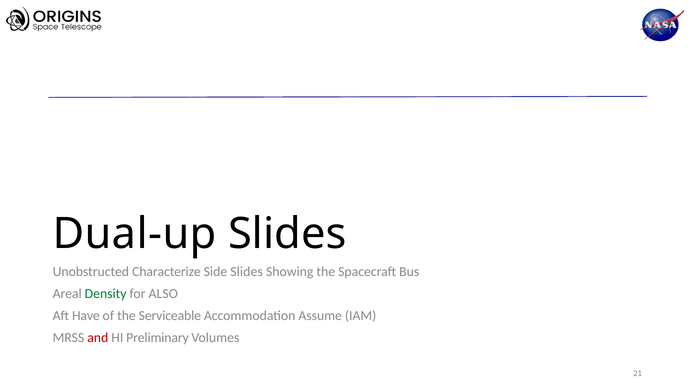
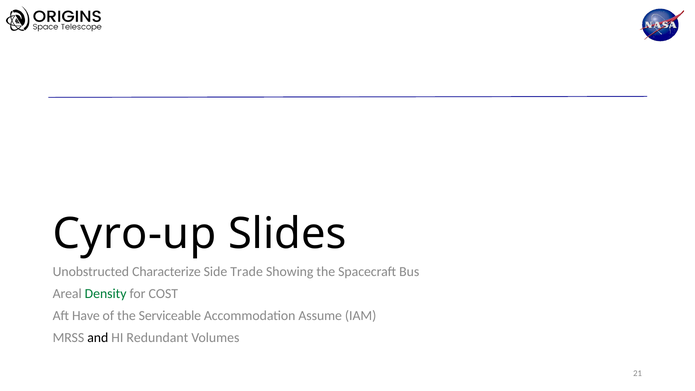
Dual-up: Dual-up -> Cyro-up
Side Slides: Slides -> Trade
ALSO: ALSO -> COST
and colour: red -> black
Preliminary: Preliminary -> Redundant
